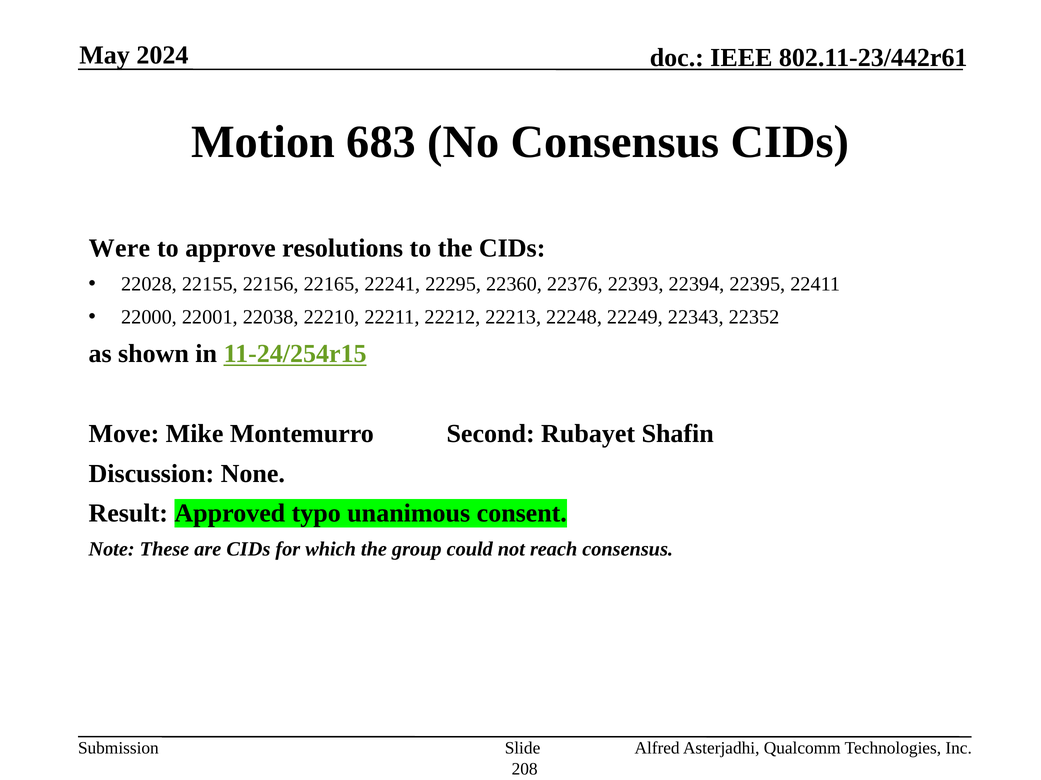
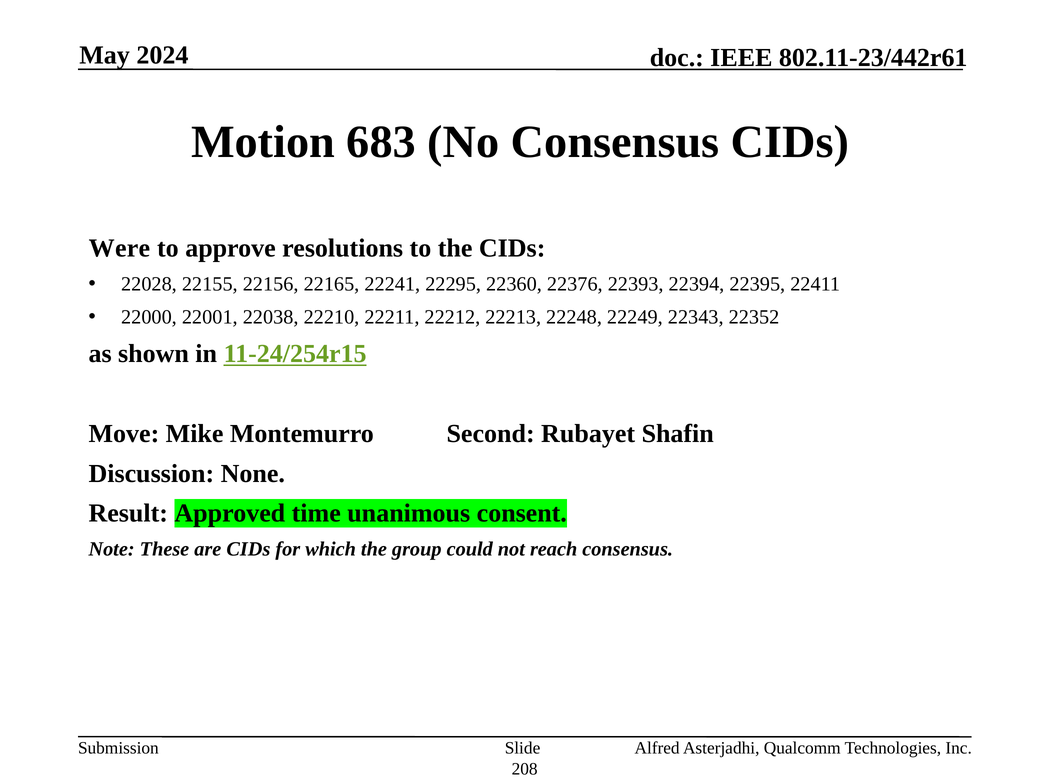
typo: typo -> time
